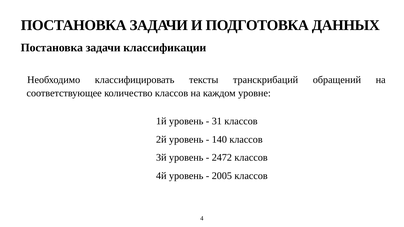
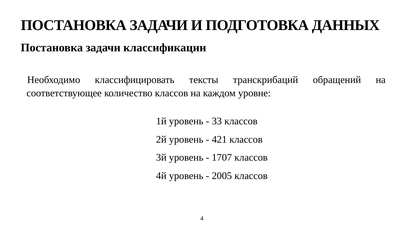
31: 31 -> 33
140: 140 -> 421
2472: 2472 -> 1707
